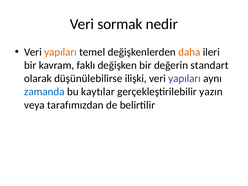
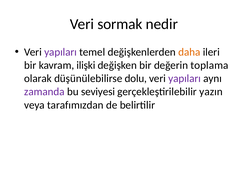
yapıları at (61, 52) colour: orange -> purple
faklı: faklı -> ilişki
standart: standart -> toplama
ilişki: ilişki -> dolu
zamanda colour: blue -> purple
kaytılar: kaytılar -> seviyesi
